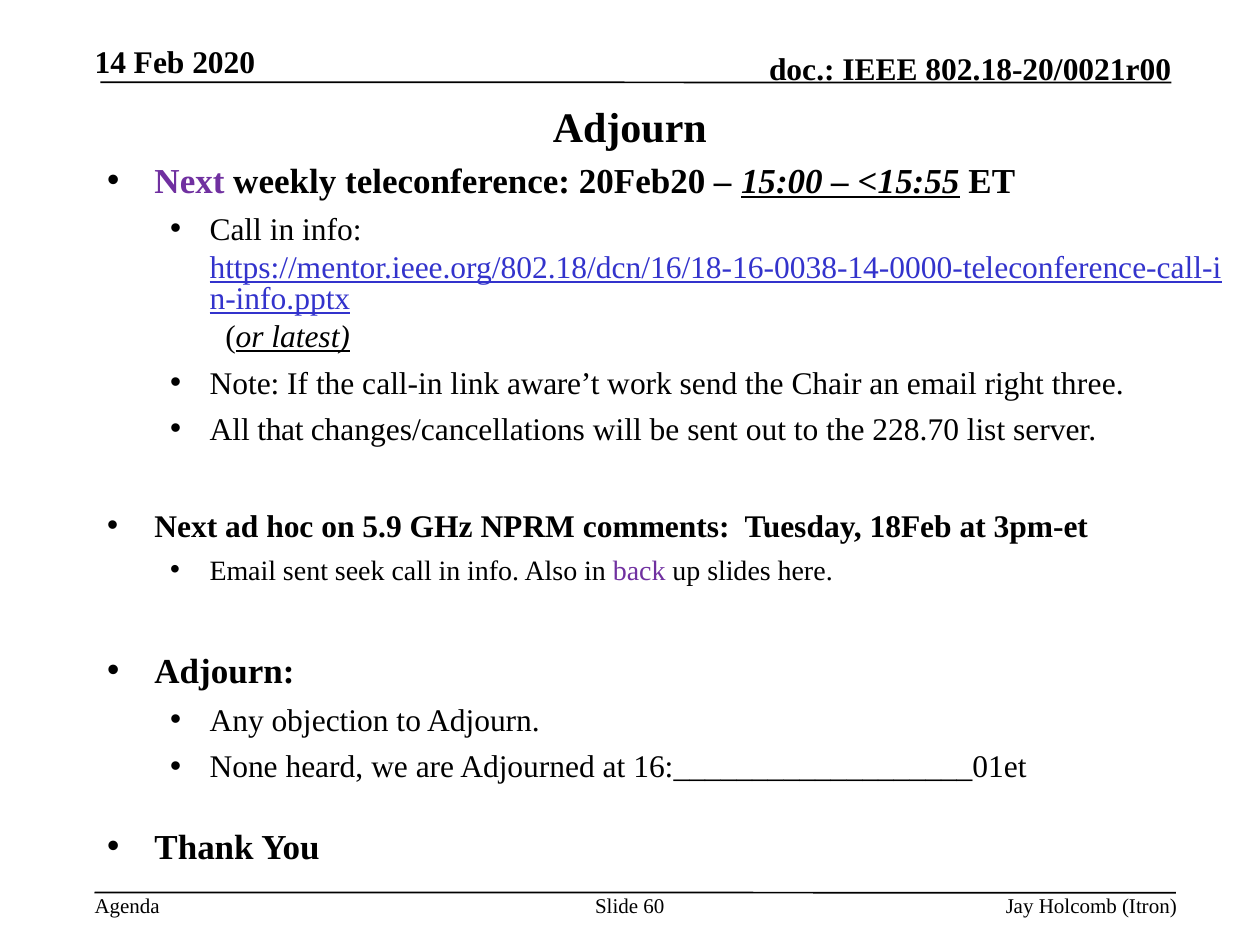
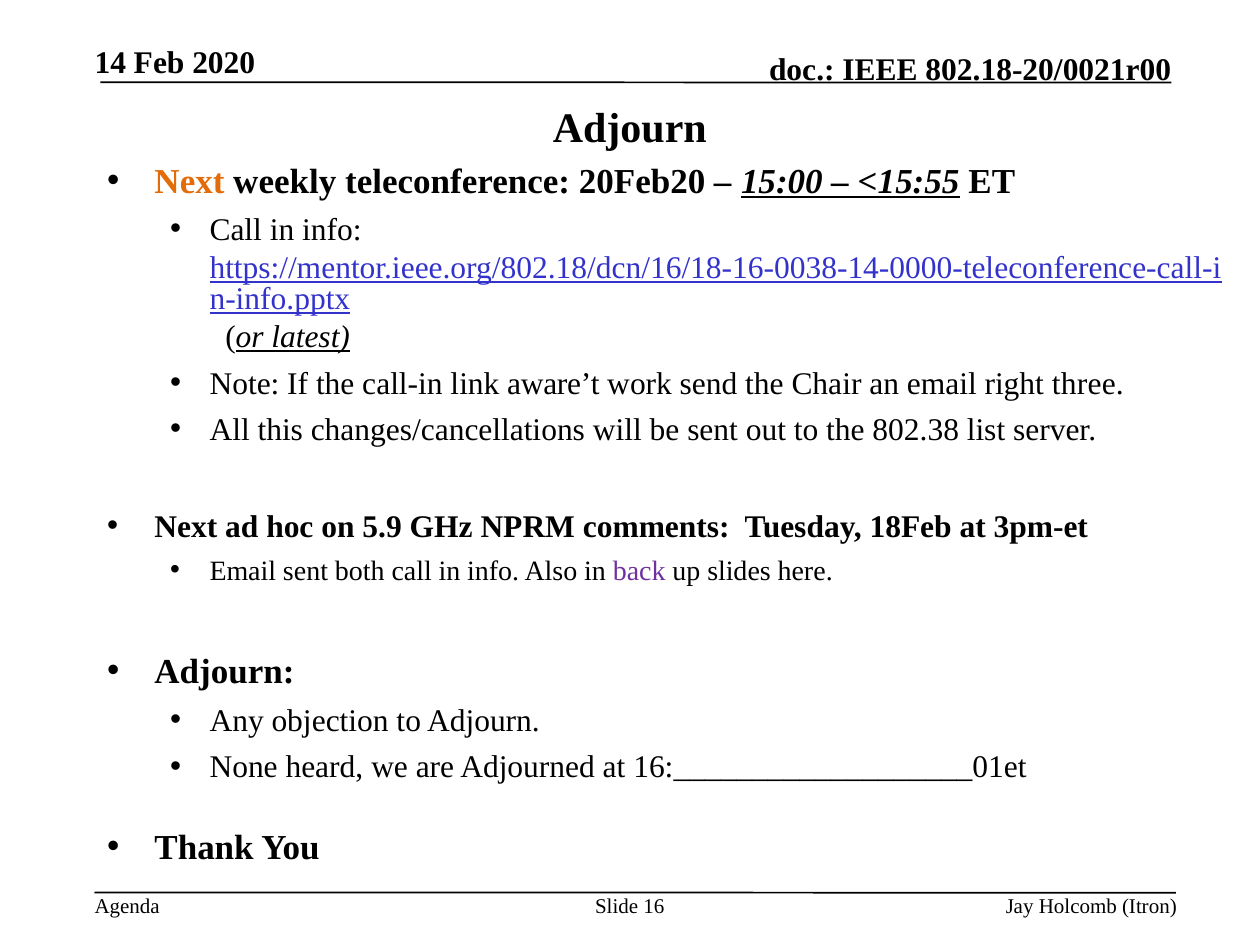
Next at (189, 182) colour: purple -> orange
that: that -> this
228.70: 228.70 -> 802.38
seek: seek -> both
60: 60 -> 16
